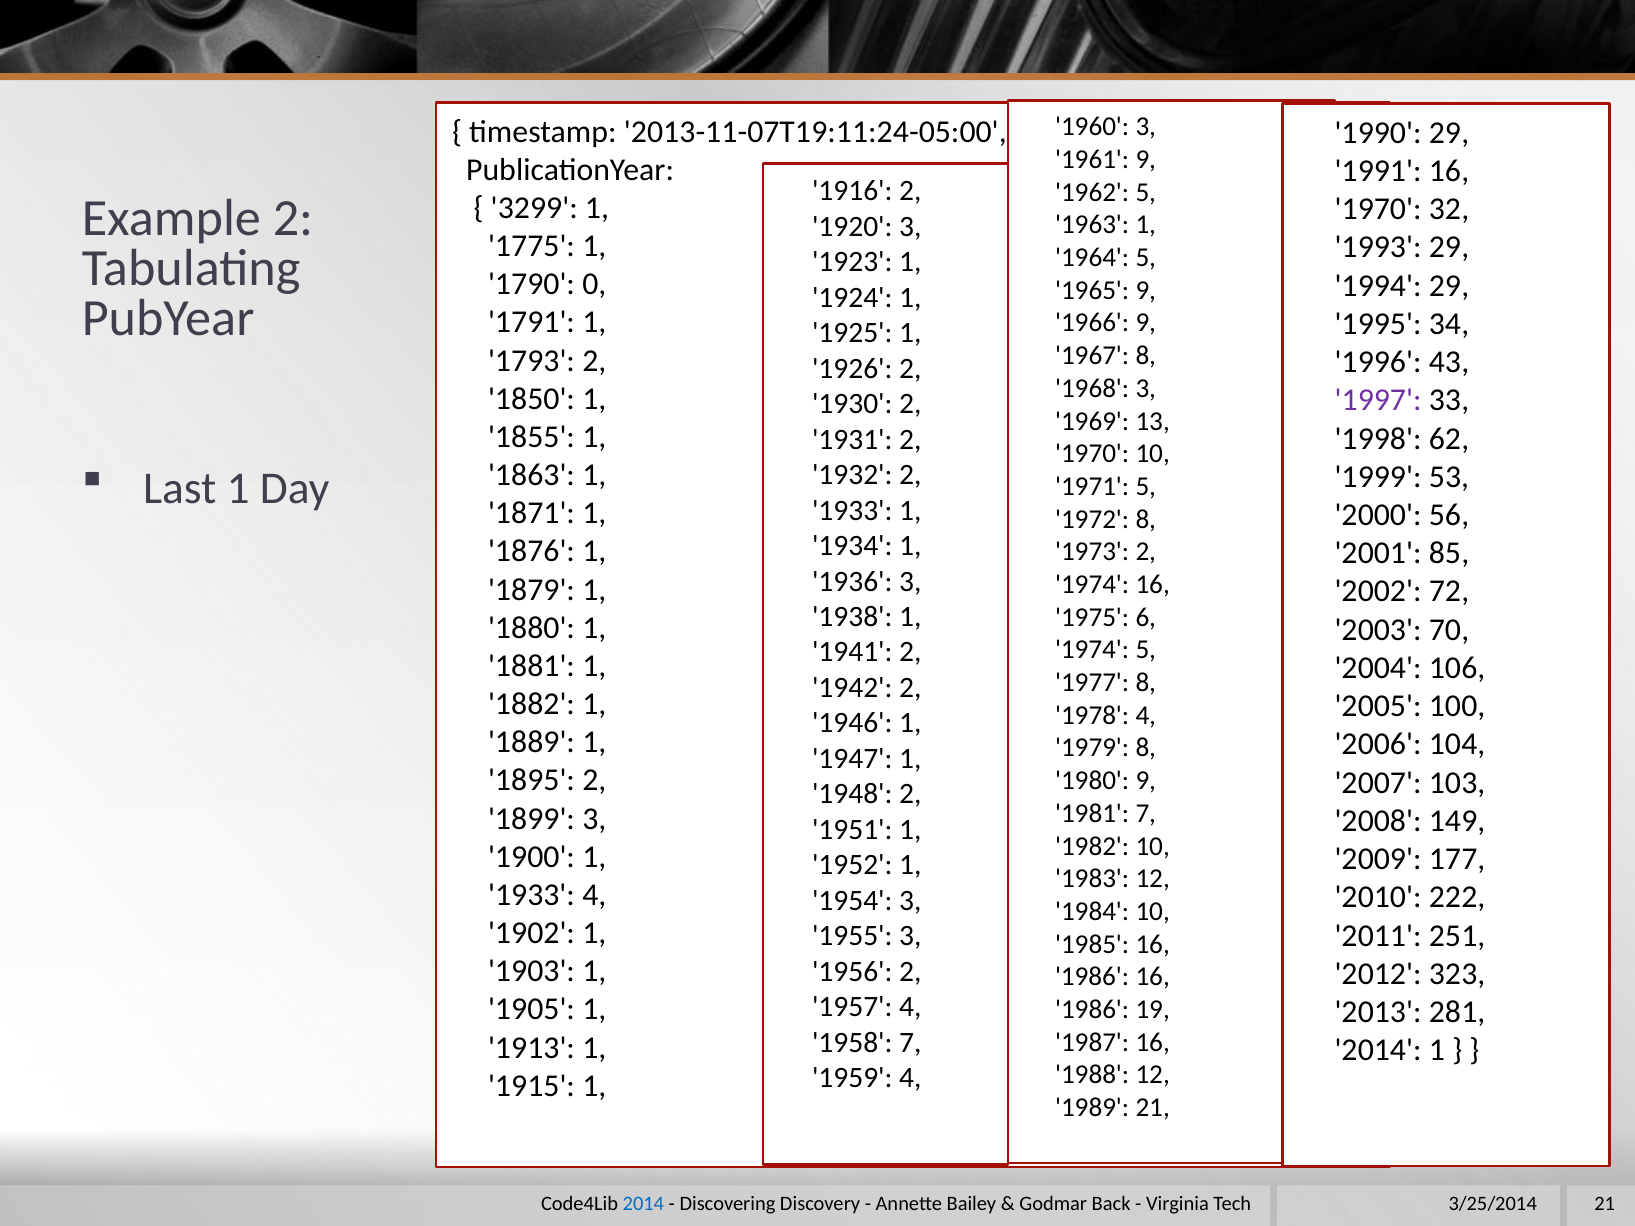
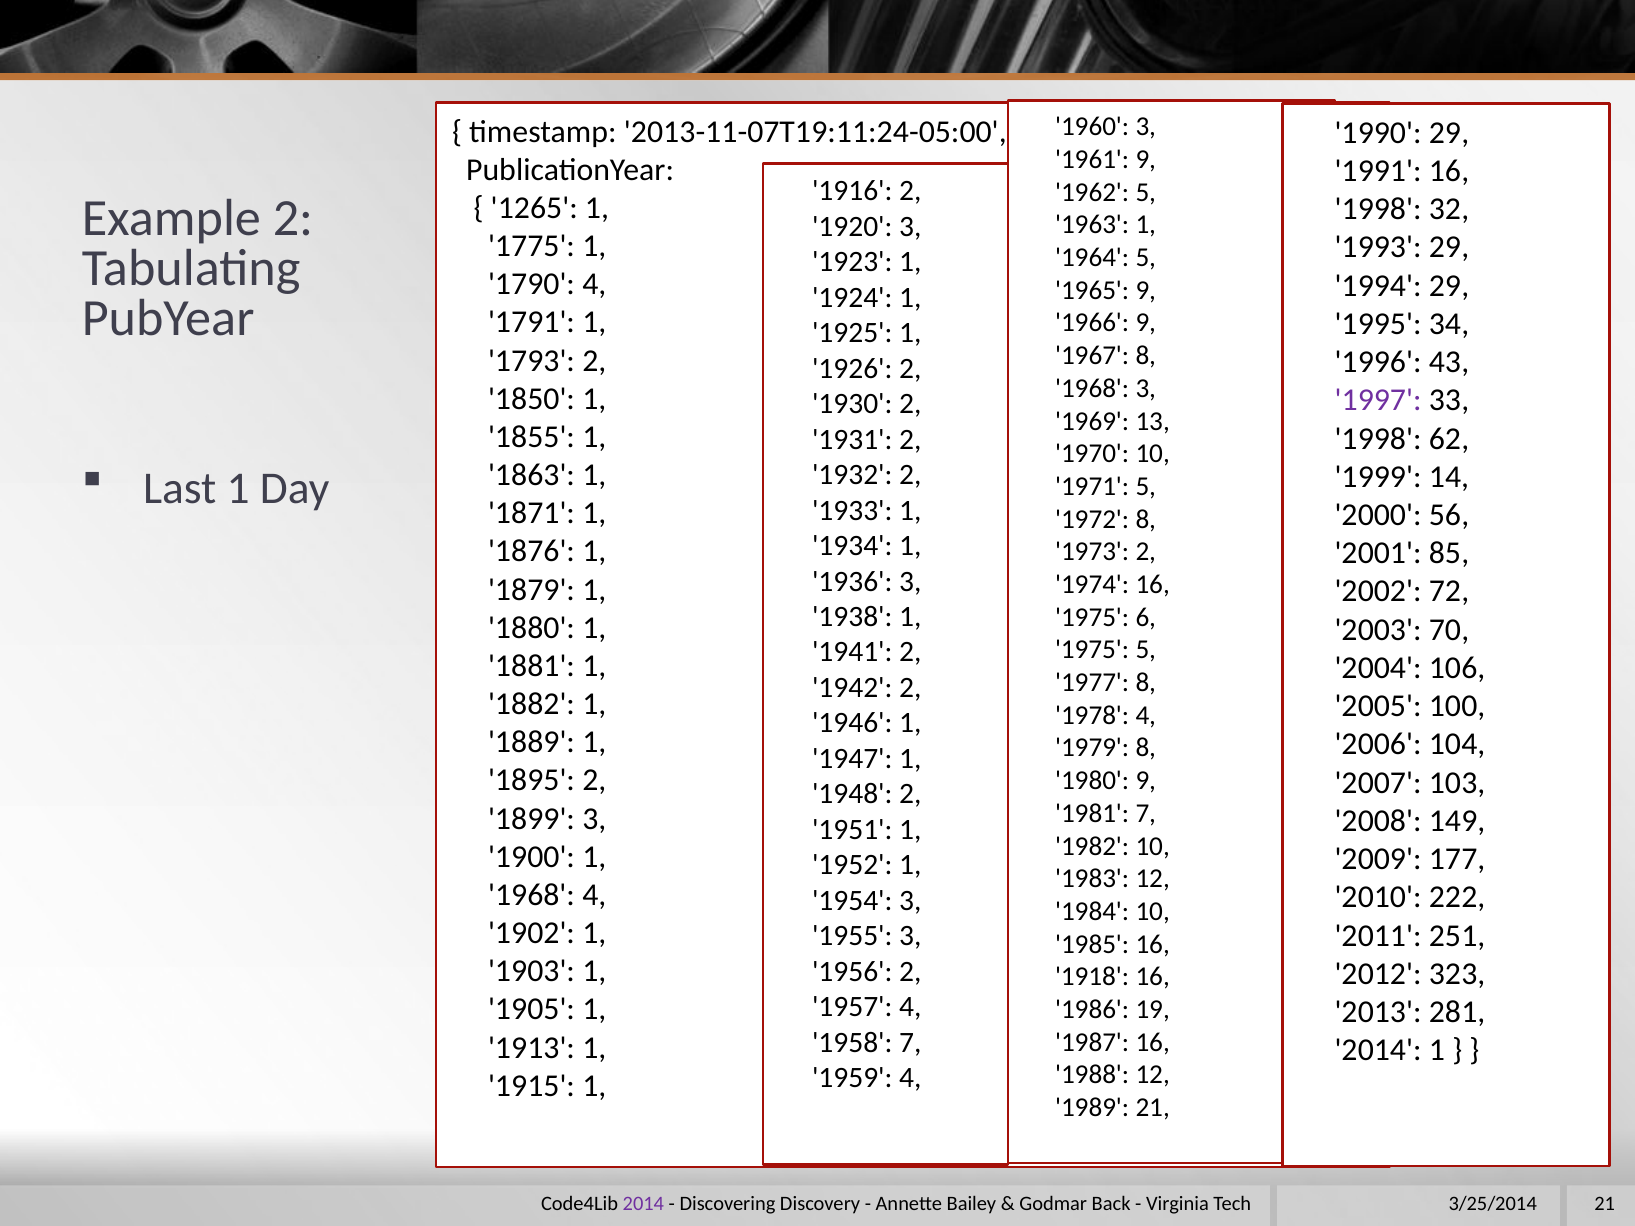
3299: 3299 -> 1265
1970 at (1378, 209): 1970 -> 1998
1790 0: 0 -> 4
53: 53 -> 14
1974 at (1092, 650): 1974 -> 1975
1933 at (532, 895): 1933 -> 1968
1986 at (1092, 977): 1986 -> 1918
2014 at (643, 1204) colour: blue -> purple
